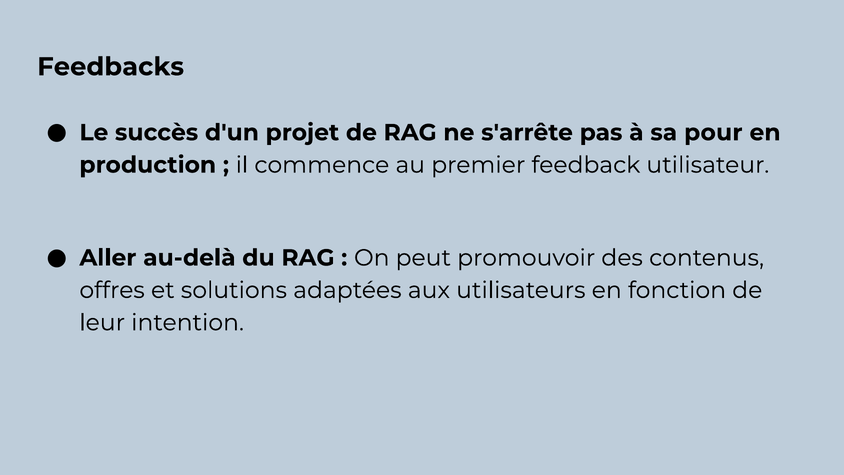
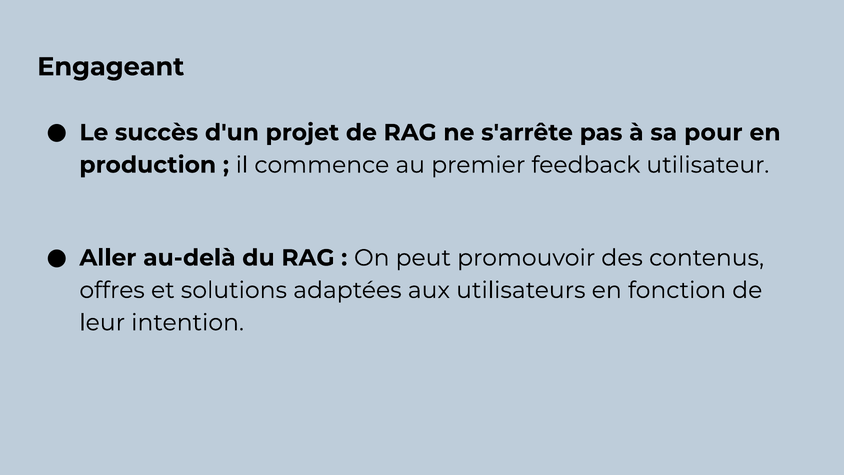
Feedbacks: Feedbacks -> Engageant
